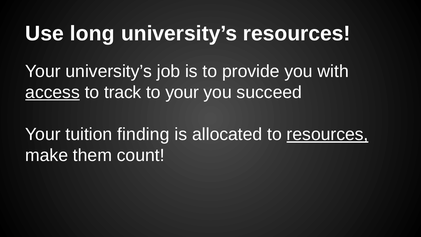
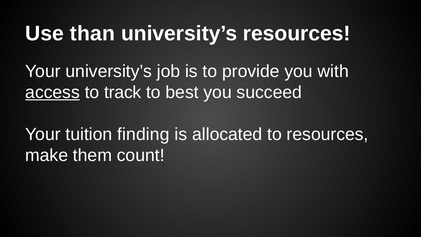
long: long -> than
to your: your -> best
resources at (328, 134) underline: present -> none
